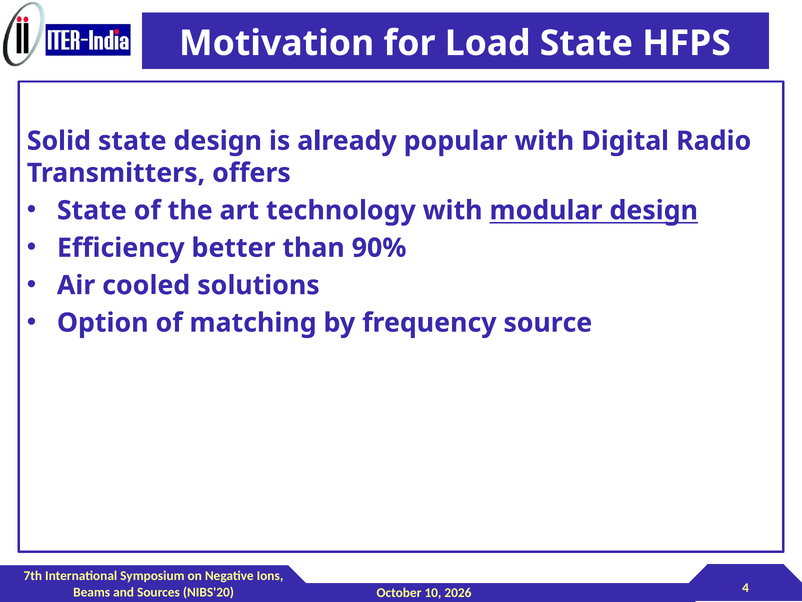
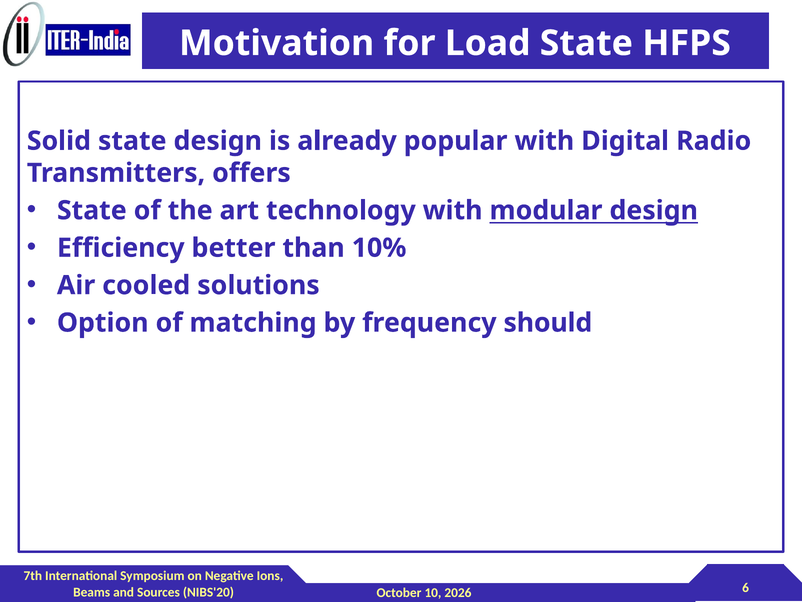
90%: 90% -> 10%
source: source -> should
4: 4 -> 6
